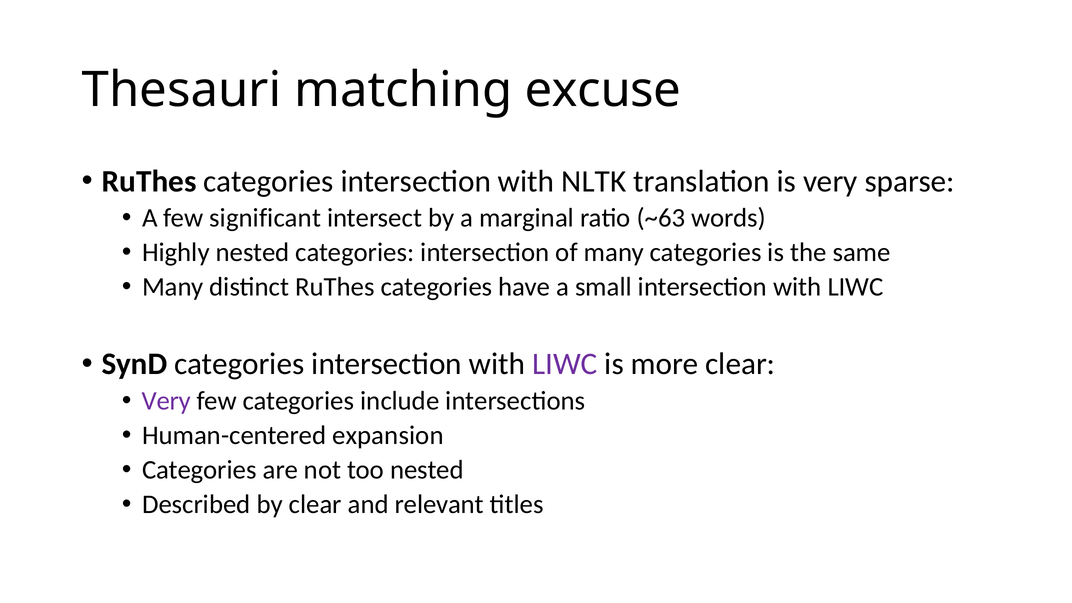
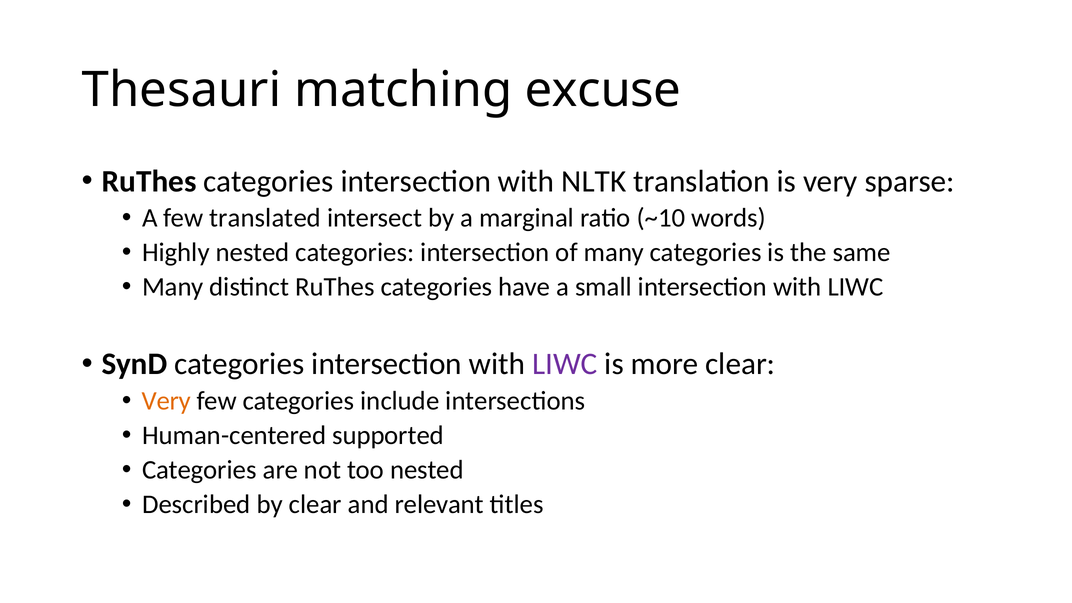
significant: significant -> translated
~63: ~63 -> ~10
Very at (167, 401) colour: purple -> orange
expansion: expansion -> supported
